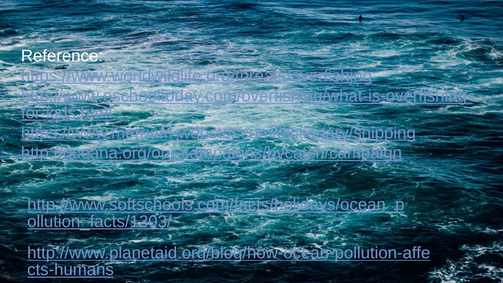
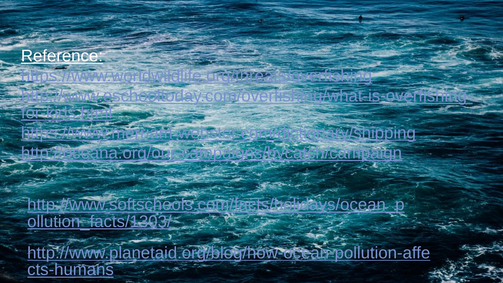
Reference underline: none -> present
